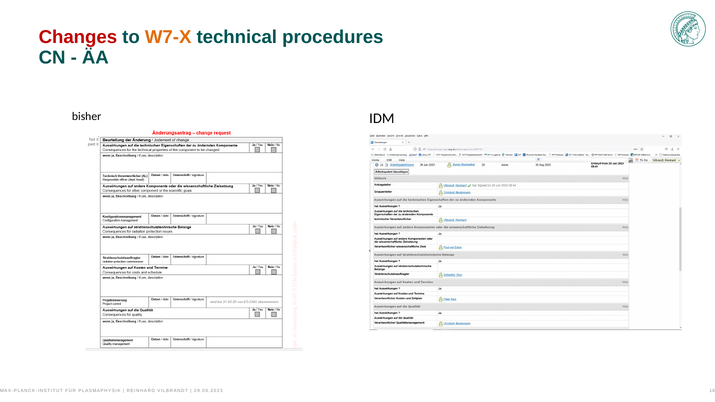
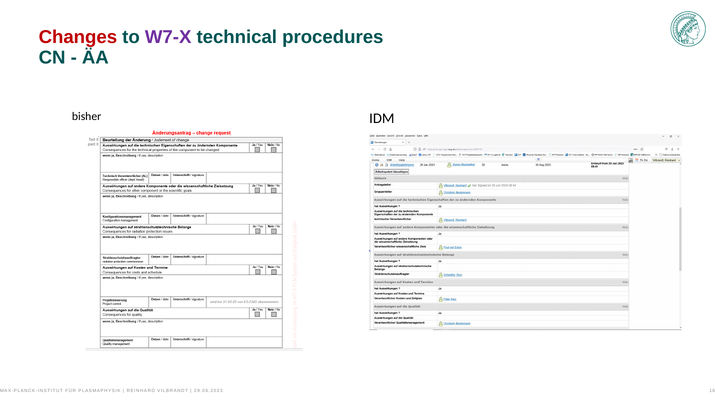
W7-X colour: orange -> purple
